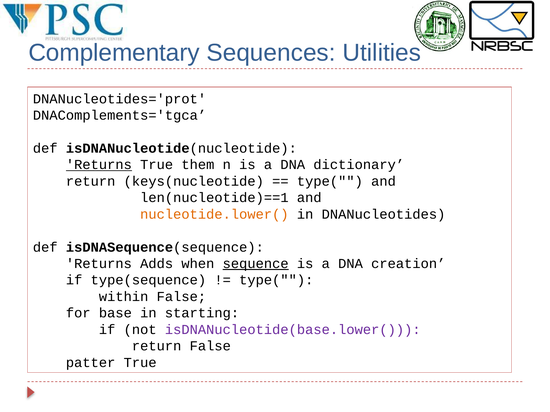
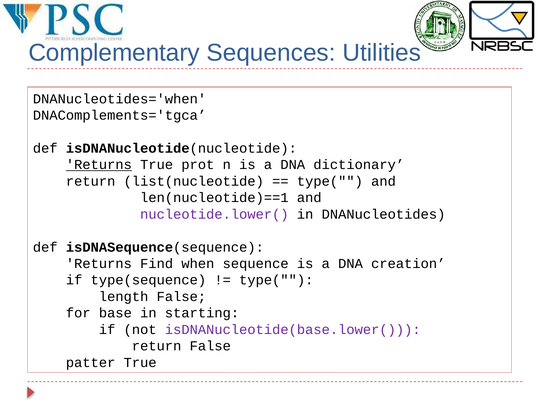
DNANucleotides='prot: DNANucleotides='prot -> DNANucleotides='when
them: them -> prot
keys(nucleotide: keys(nucleotide -> list(nucleotide
nucleotide.lower( colour: orange -> purple
Adds: Adds -> Find
sequence underline: present -> none
within: within -> length
